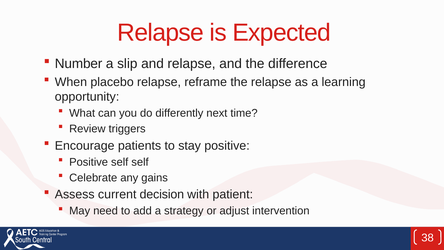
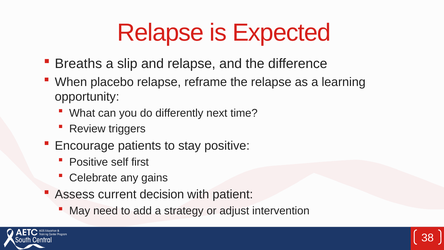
Number: Number -> Breaths
self self: self -> first
